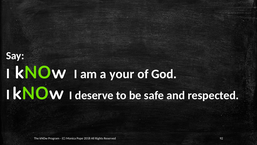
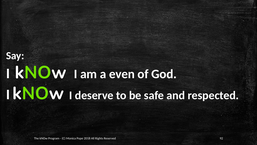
your: your -> even
